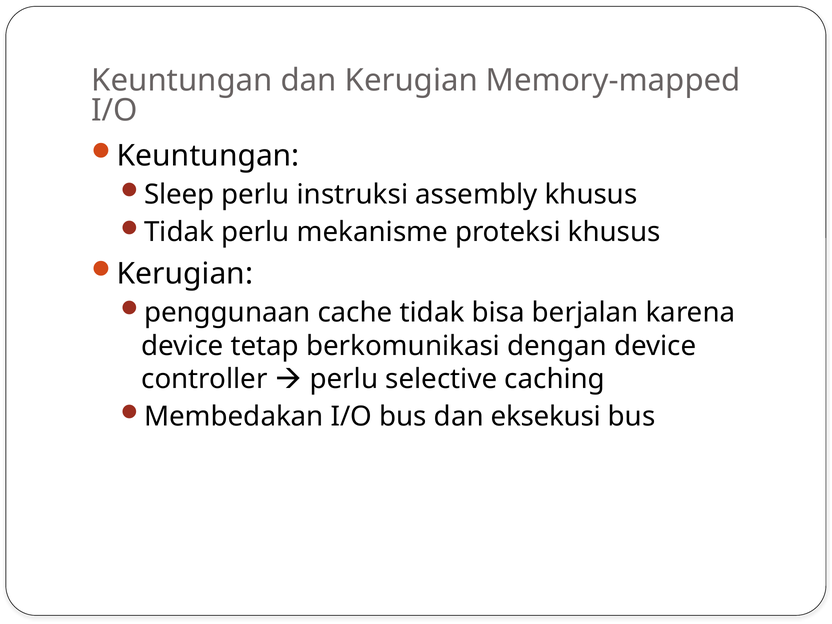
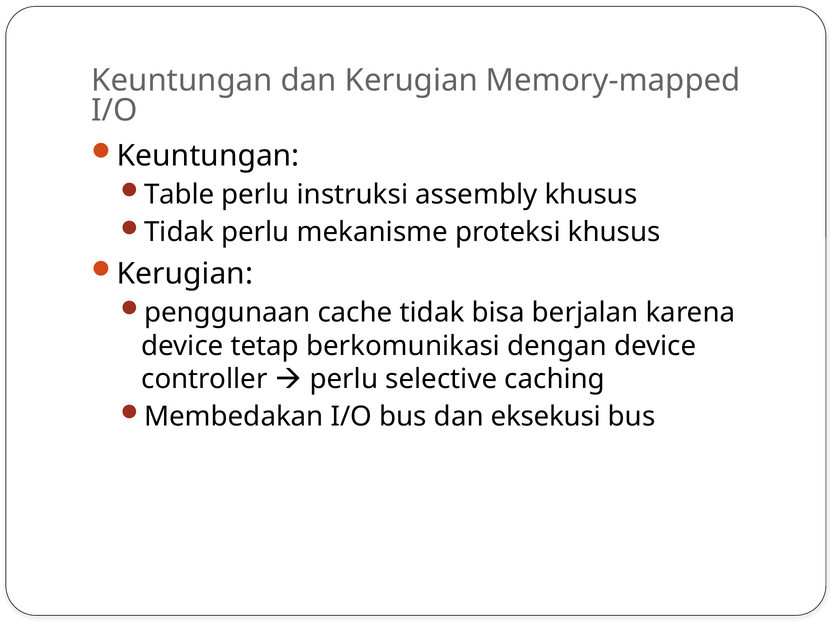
Sleep: Sleep -> Table
